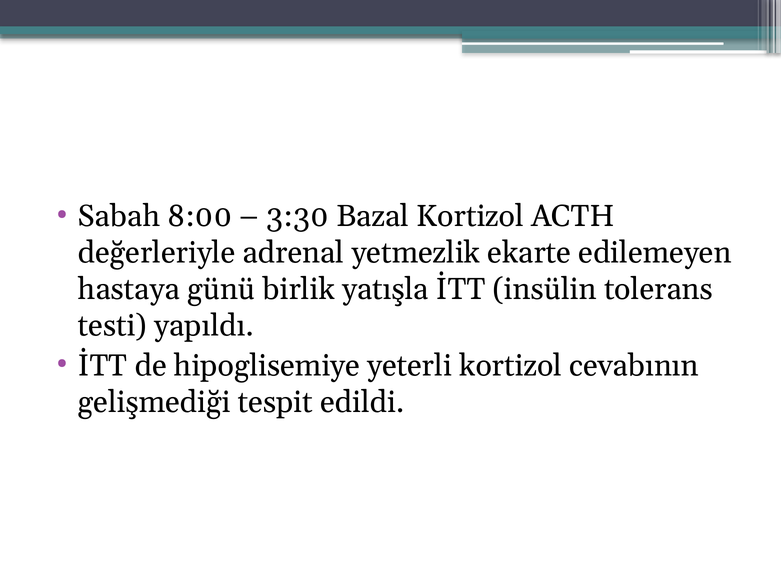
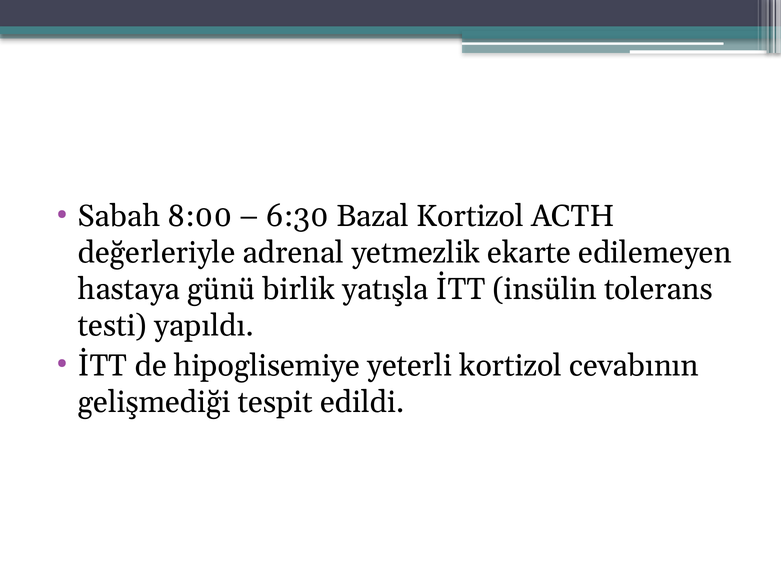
3:30: 3:30 -> 6:30
